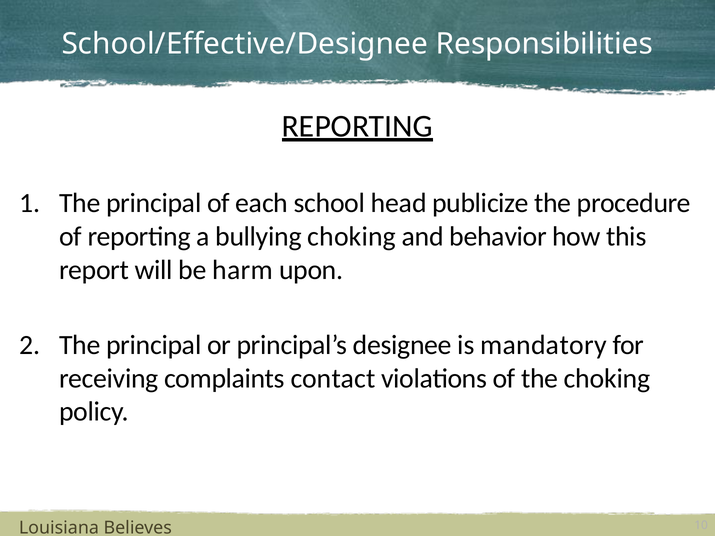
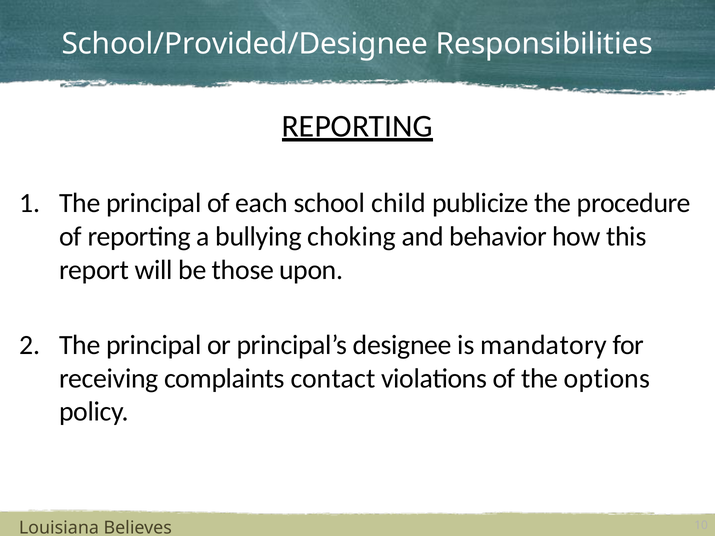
School/Effective/Designee: School/Effective/Designee -> School/Provided/Designee
head: head -> child
harm: harm -> those
the choking: choking -> options
